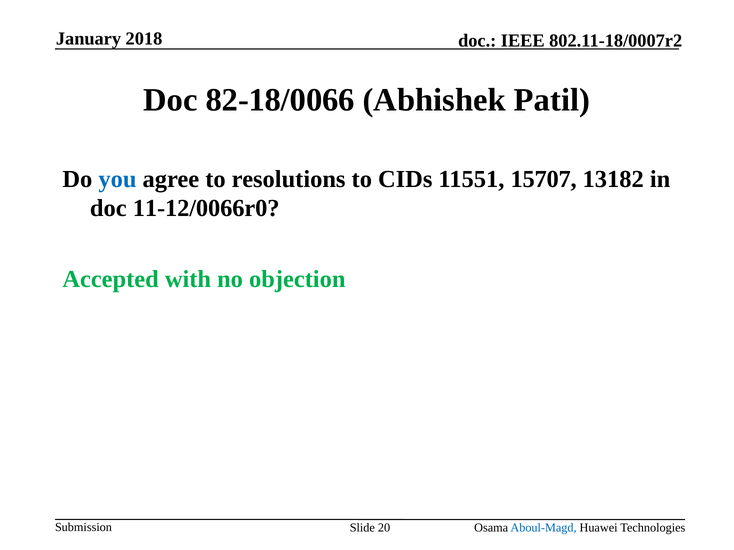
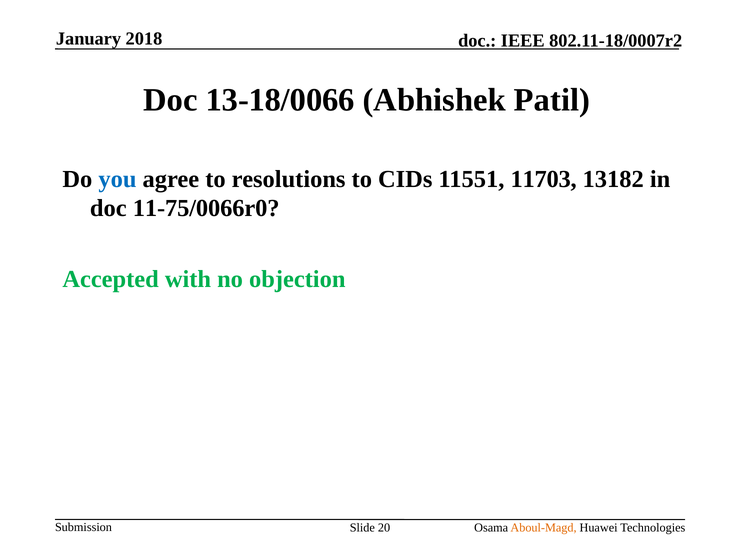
82-18/0066: 82-18/0066 -> 13-18/0066
15707: 15707 -> 11703
11-12/0066r0: 11-12/0066r0 -> 11-75/0066r0
Aboul-Magd colour: blue -> orange
